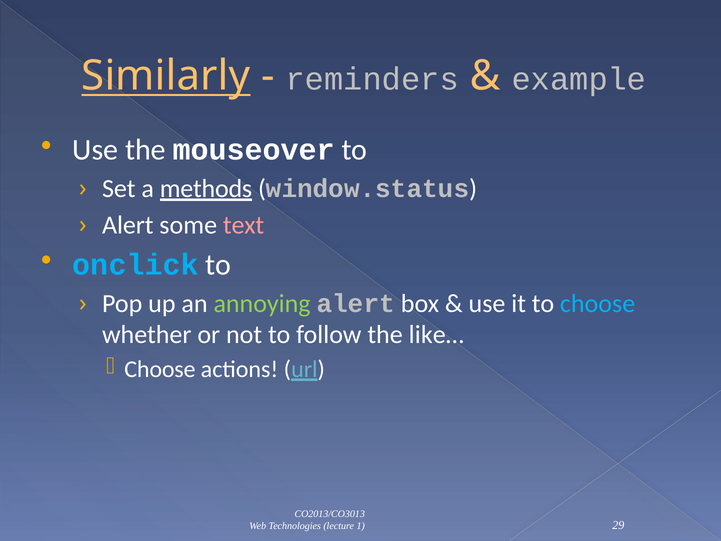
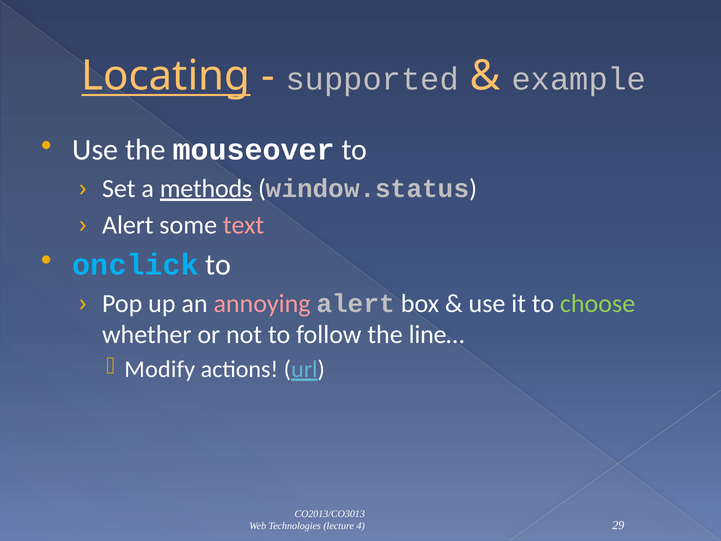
Similarly: Similarly -> Locating
reminders: reminders -> supported
annoying colour: light green -> pink
choose at (598, 303) colour: light blue -> light green
like…: like… -> line…
Choose at (160, 369): Choose -> Modify
1: 1 -> 4
